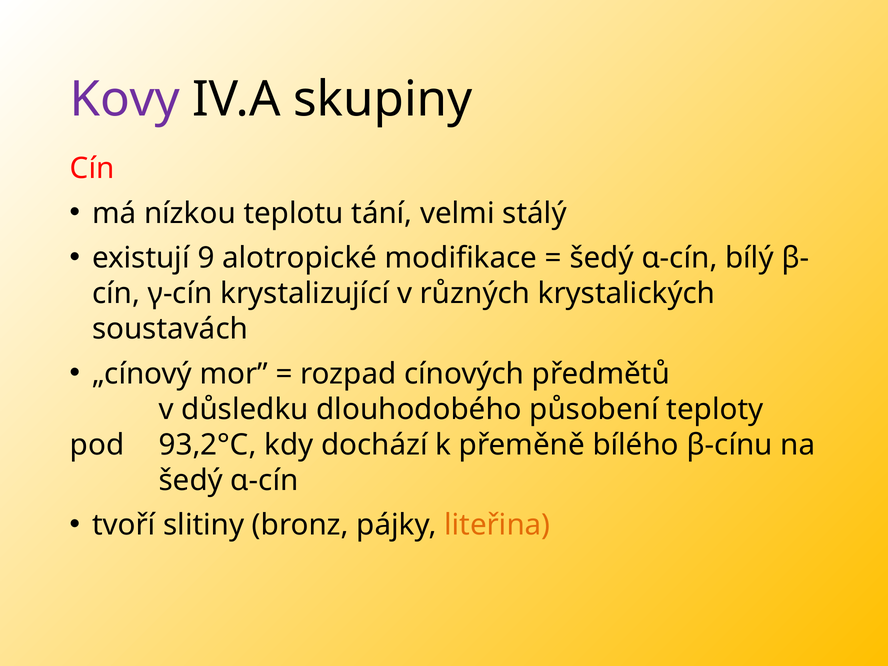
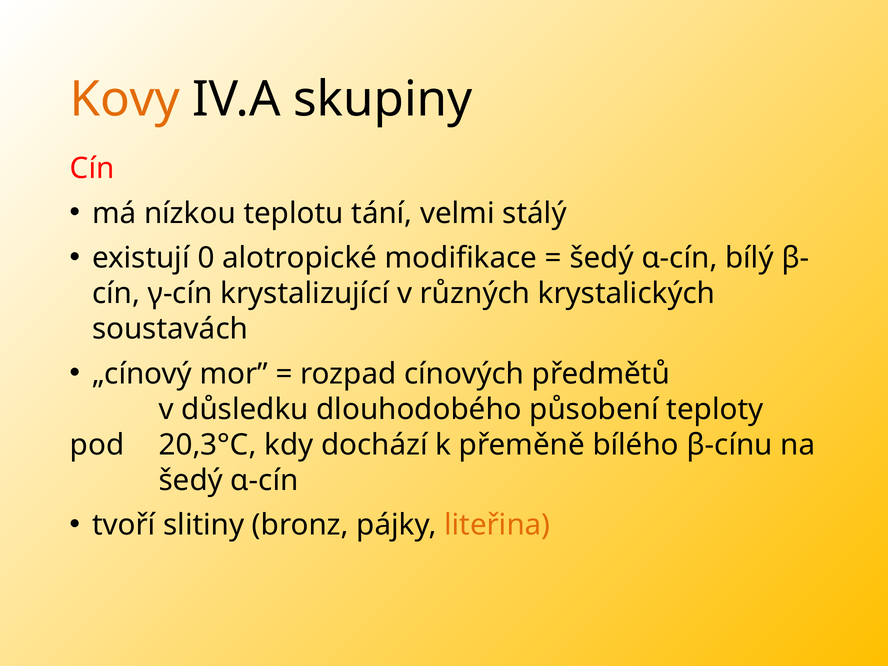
Kovy colour: purple -> orange
9: 9 -> 0
93,2°C: 93,2°C -> 20,3°C
